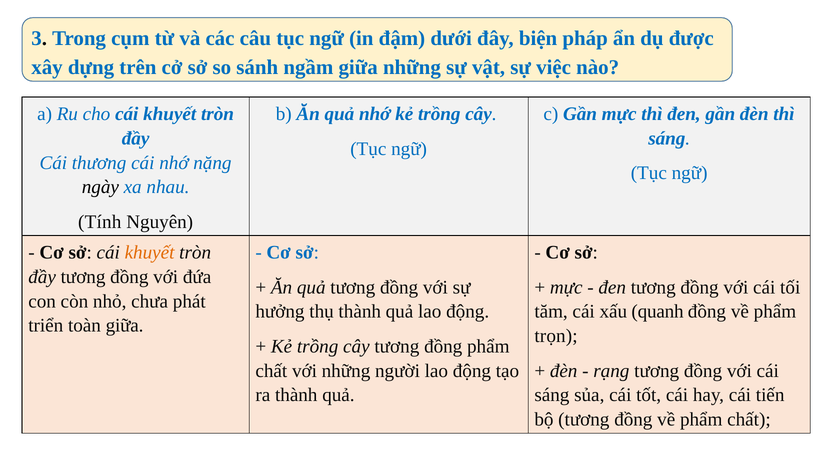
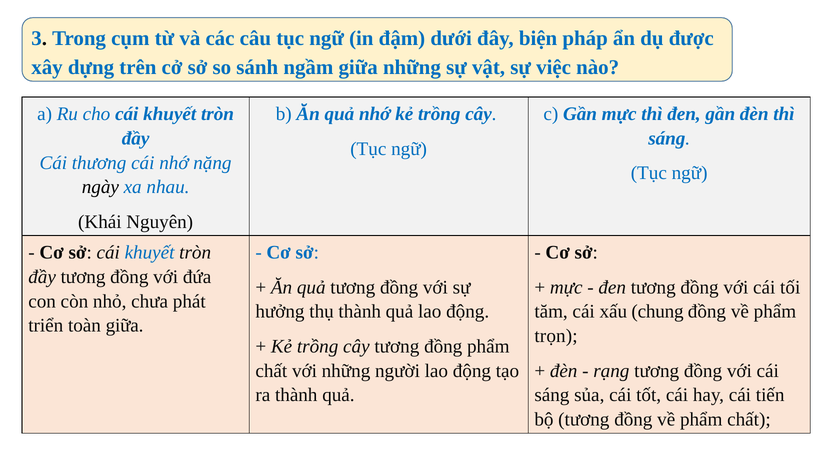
Tính: Tính -> Khái
khuyết at (150, 253) colour: orange -> blue
quanh: quanh -> chung
